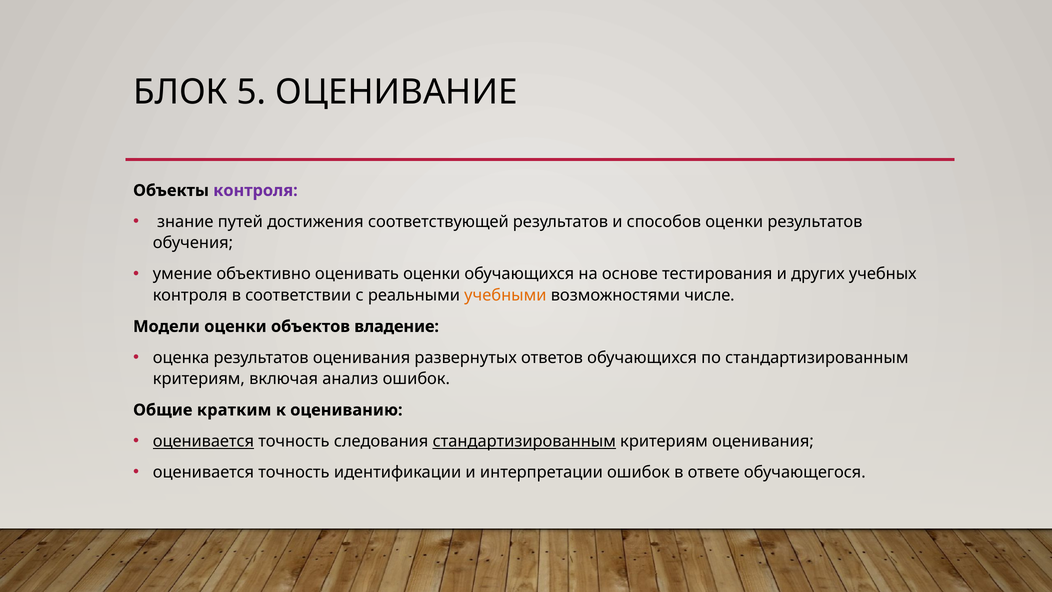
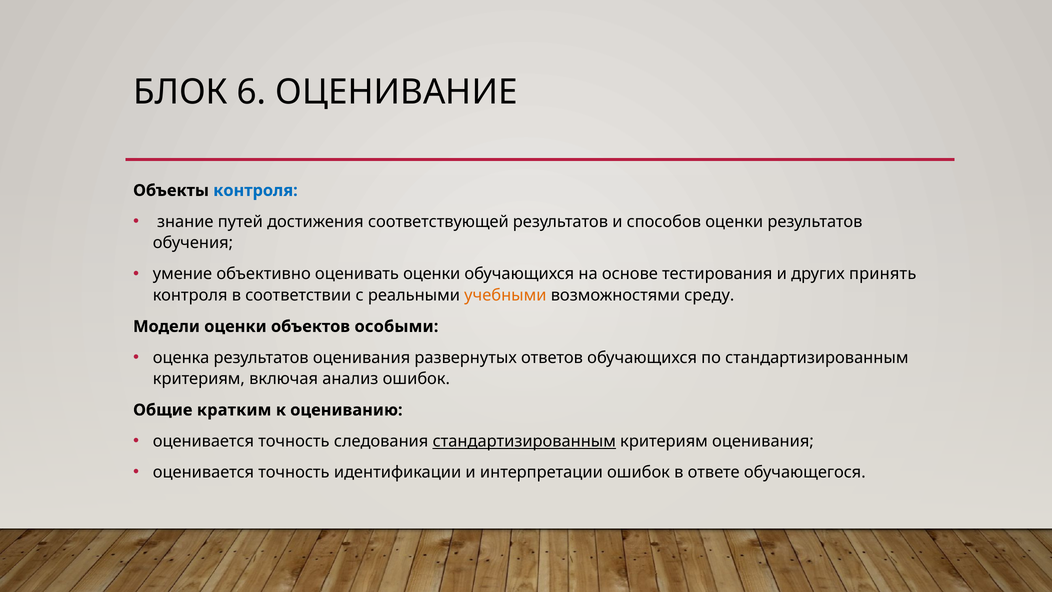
5: 5 -> 6
контроля at (256, 190) colour: purple -> blue
учебных: учебных -> принять
числе: числе -> среду
владение: владение -> особыми
оценивается at (203, 441) underline: present -> none
